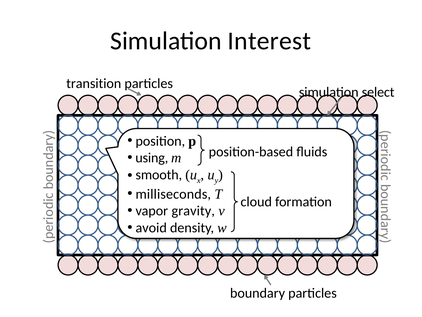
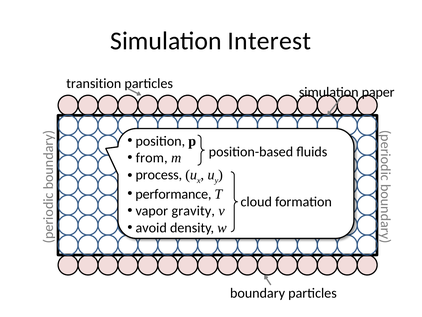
select: select -> paper
using: using -> from
smooth: smooth -> process
milliseconds: milliseconds -> performance
